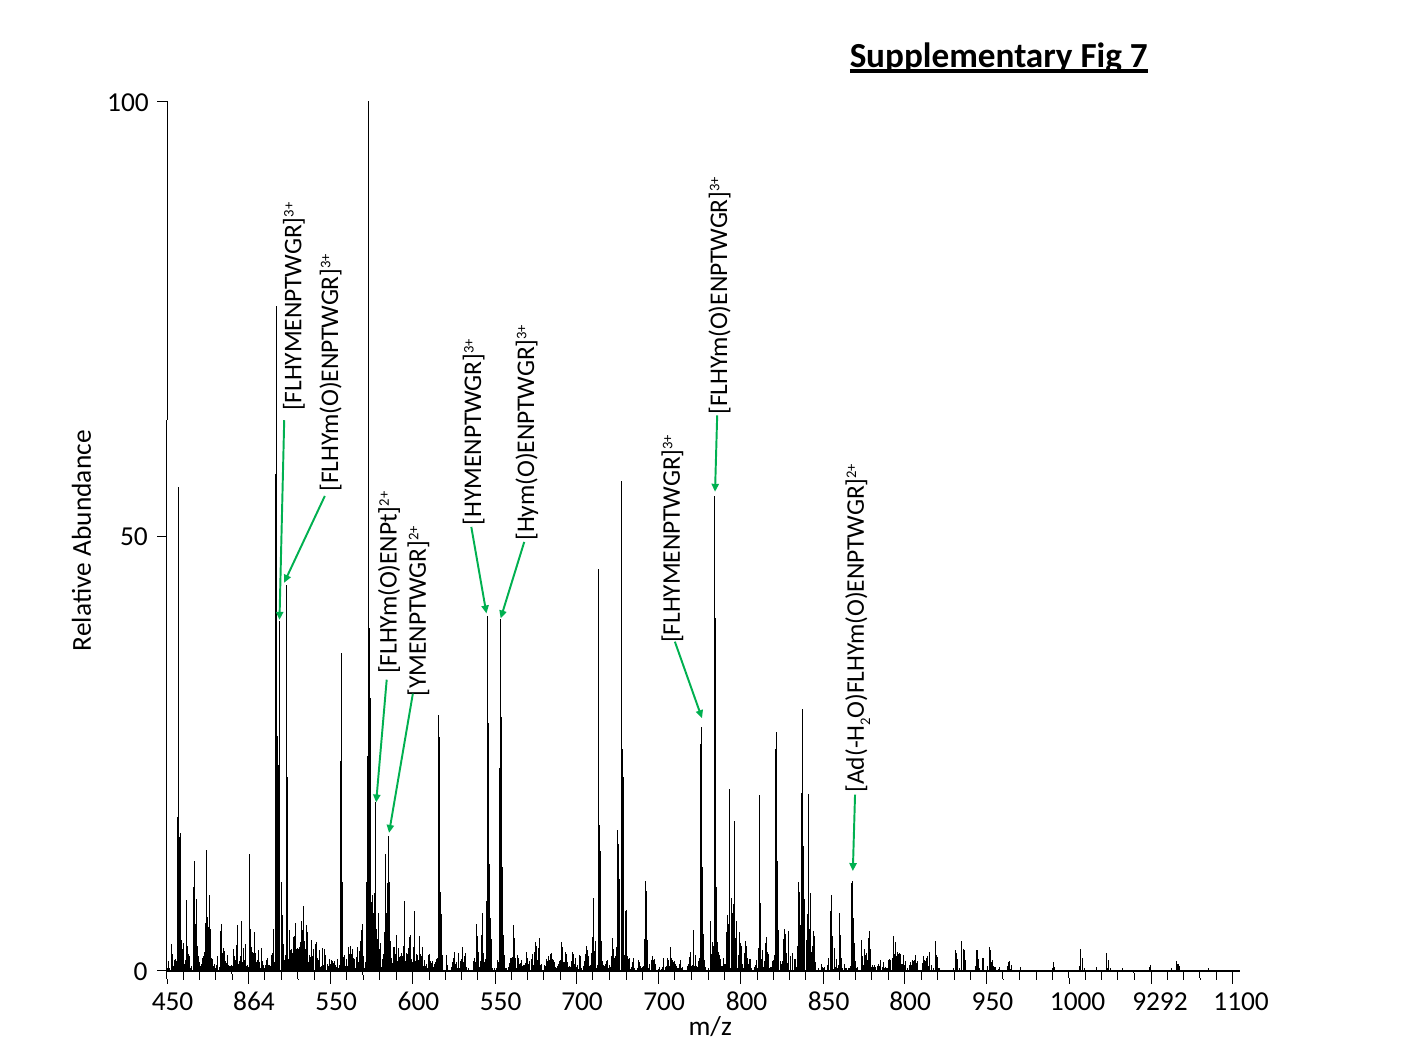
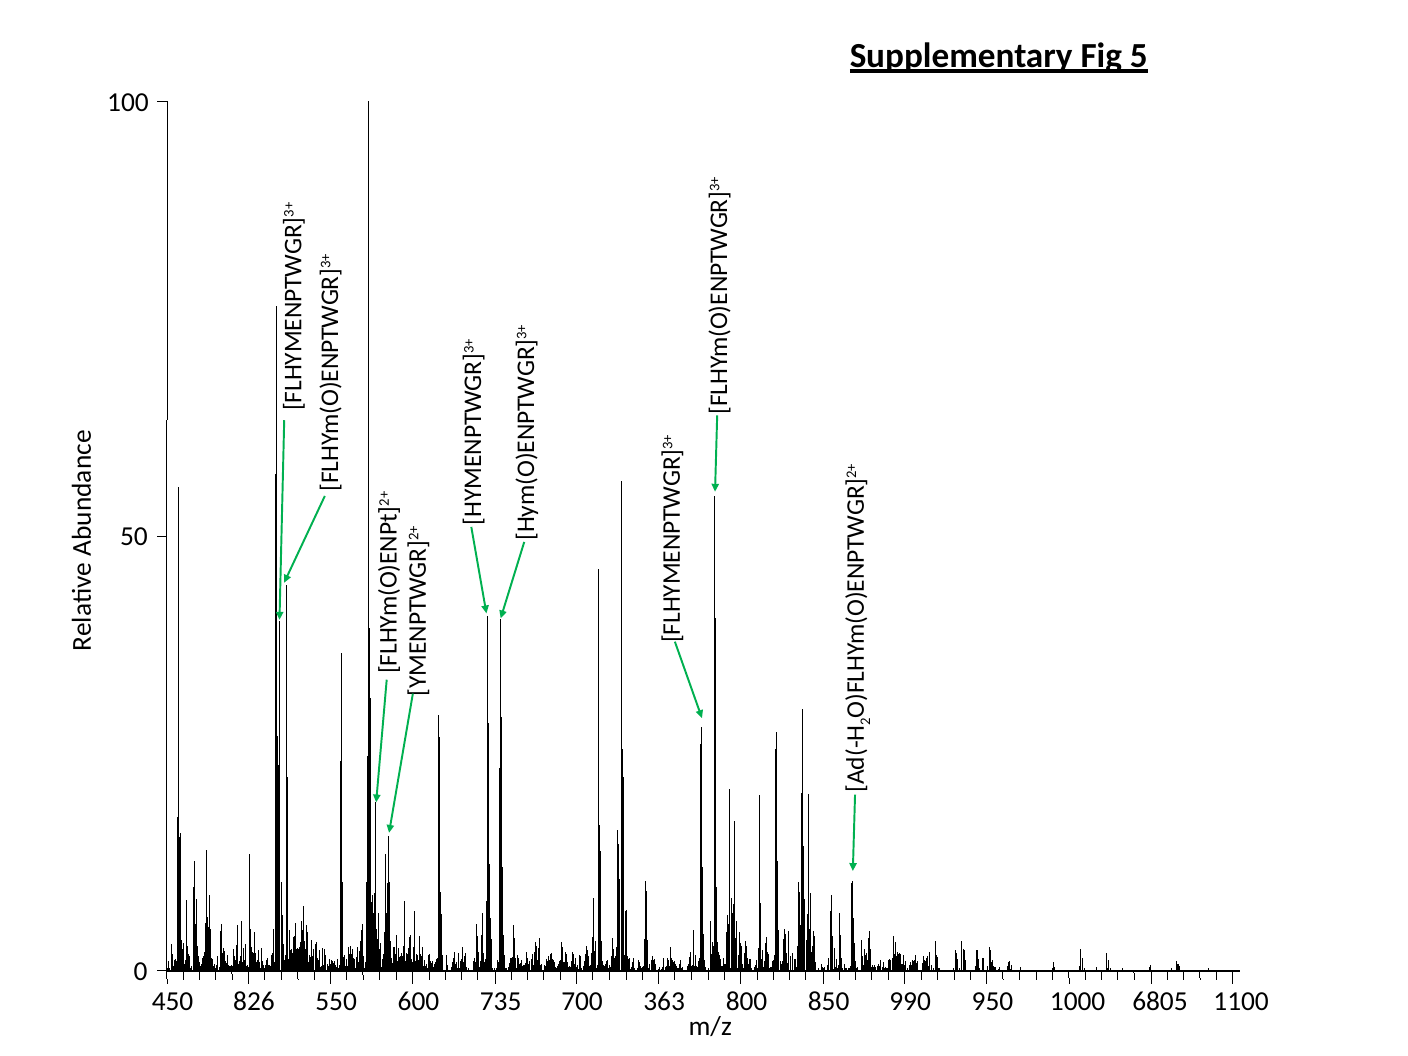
7: 7 -> 5
864: 864 -> 826
600 550: 550 -> 735
700 700: 700 -> 363
850 800: 800 -> 990
9292: 9292 -> 6805
